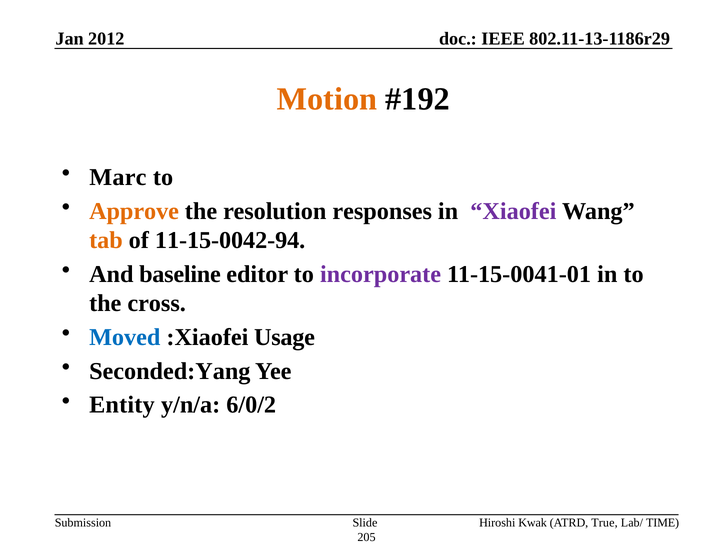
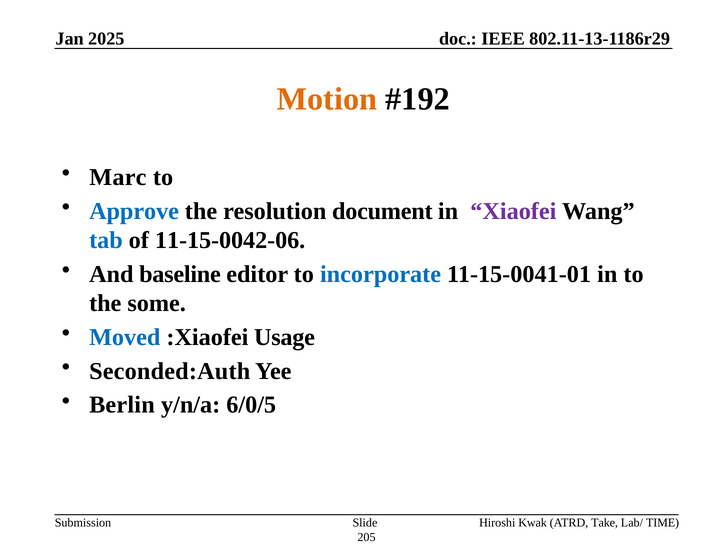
2012: 2012 -> 2025
Approve colour: orange -> blue
responses: responses -> document
tab colour: orange -> blue
11-15-0042-94: 11-15-0042-94 -> 11-15-0042-06
incorporate colour: purple -> blue
cross: cross -> some
Seconded:Yang: Seconded:Yang -> Seconded:Auth
Entity: Entity -> Berlin
6/0/2: 6/0/2 -> 6/0/5
True: True -> Take
